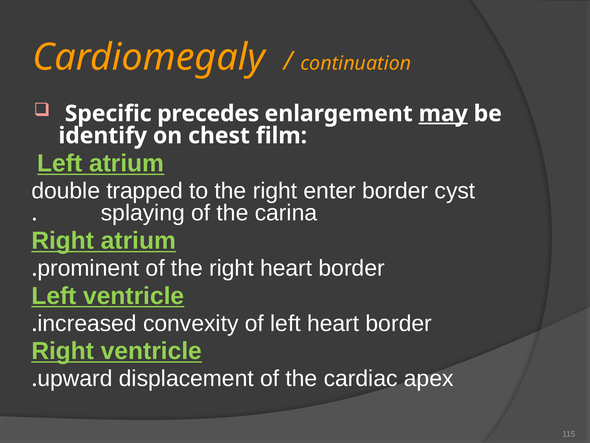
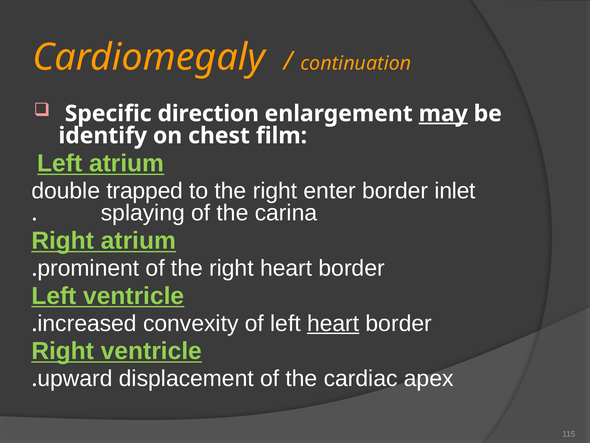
precedes: precedes -> direction
cyst: cyst -> inlet
heart at (333, 323) underline: none -> present
